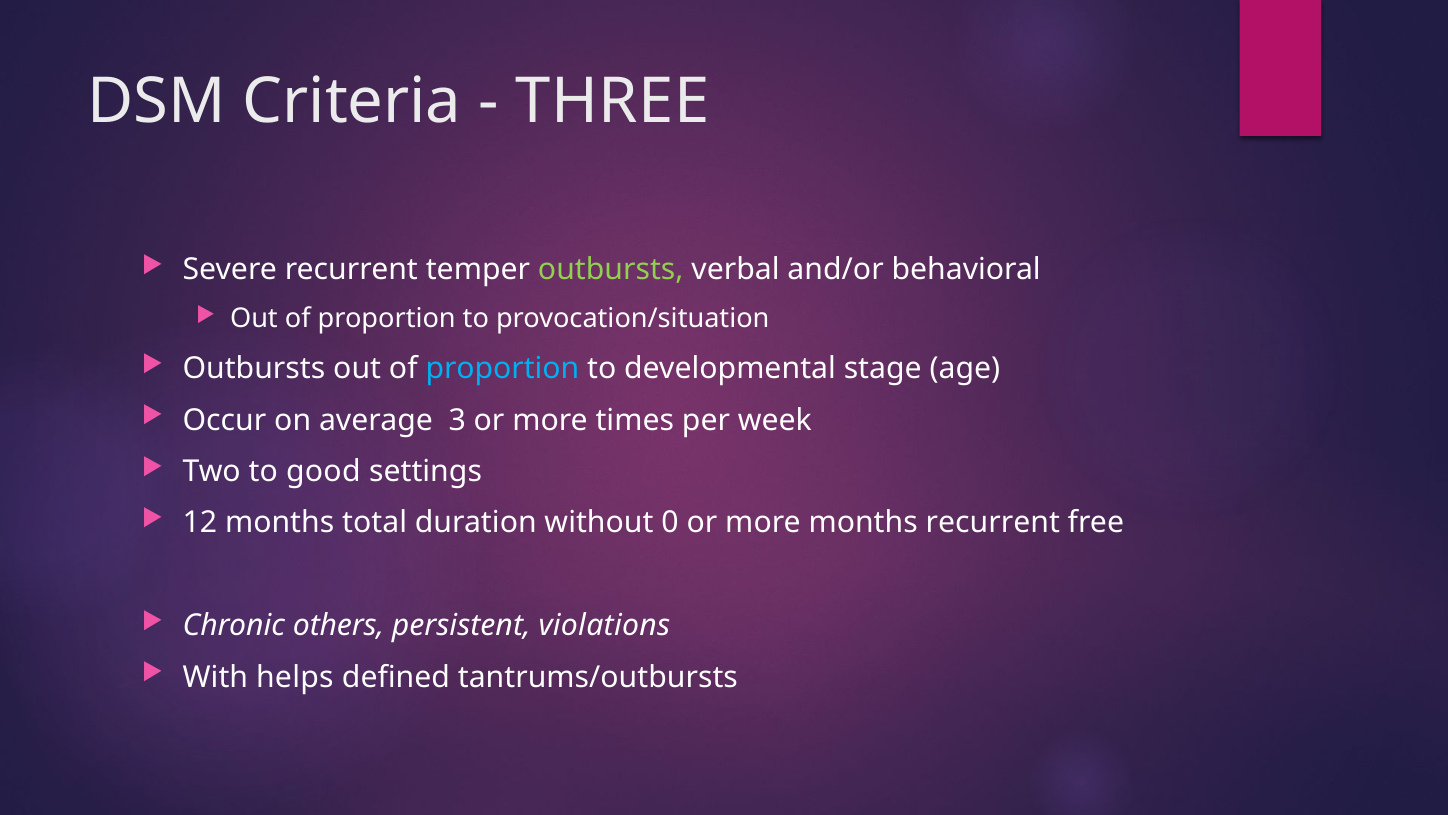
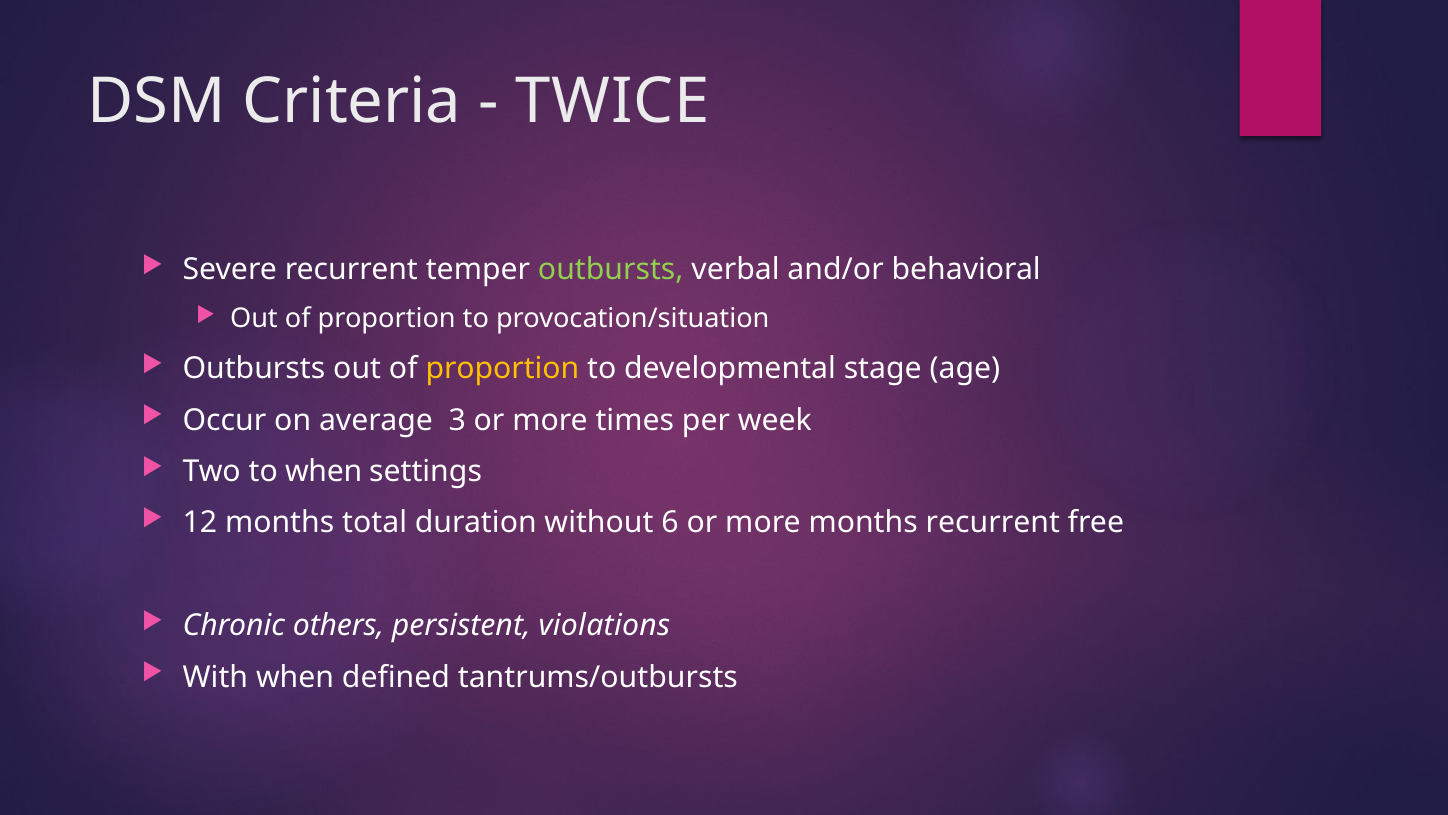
THREE: THREE -> TWICE
proportion at (502, 369) colour: light blue -> yellow
to good: good -> when
0: 0 -> 6
With helps: helps -> when
